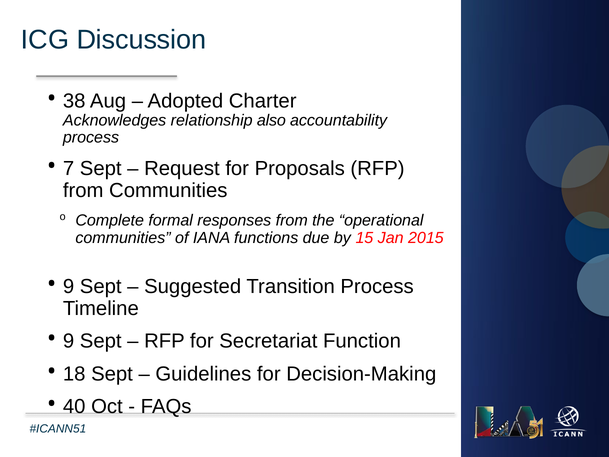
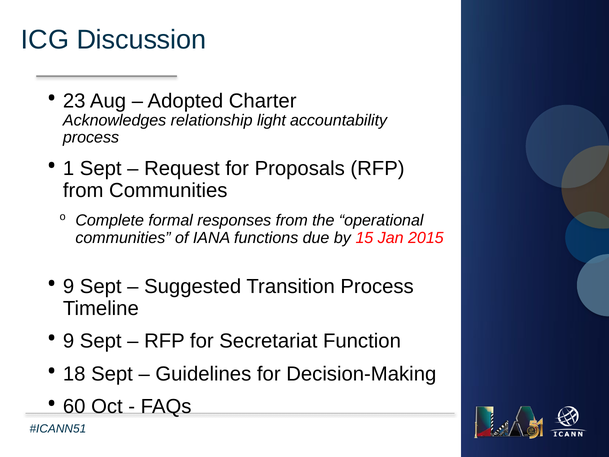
38: 38 -> 23
also: also -> light
7: 7 -> 1
40: 40 -> 60
